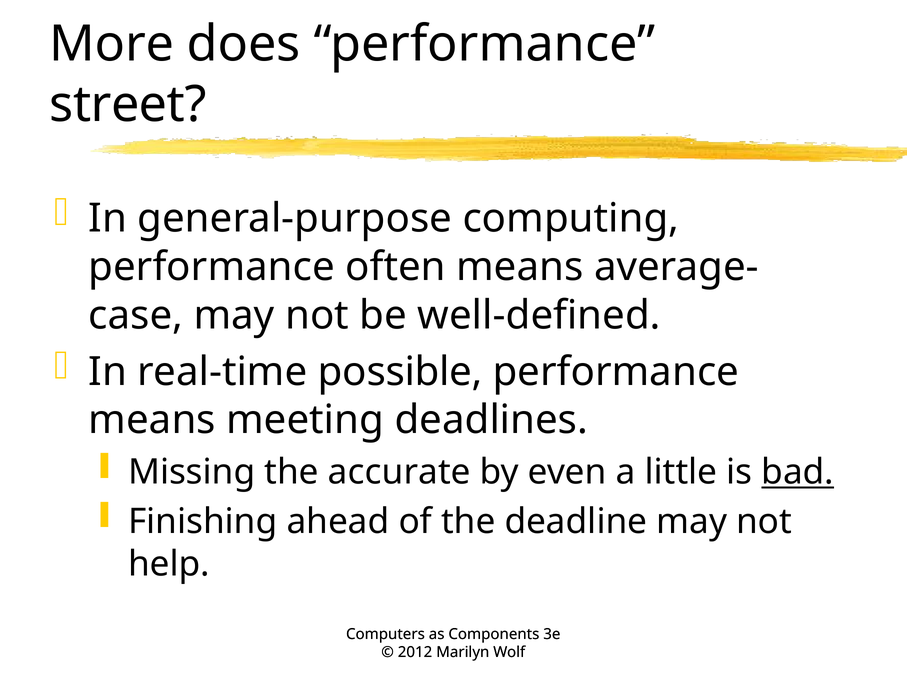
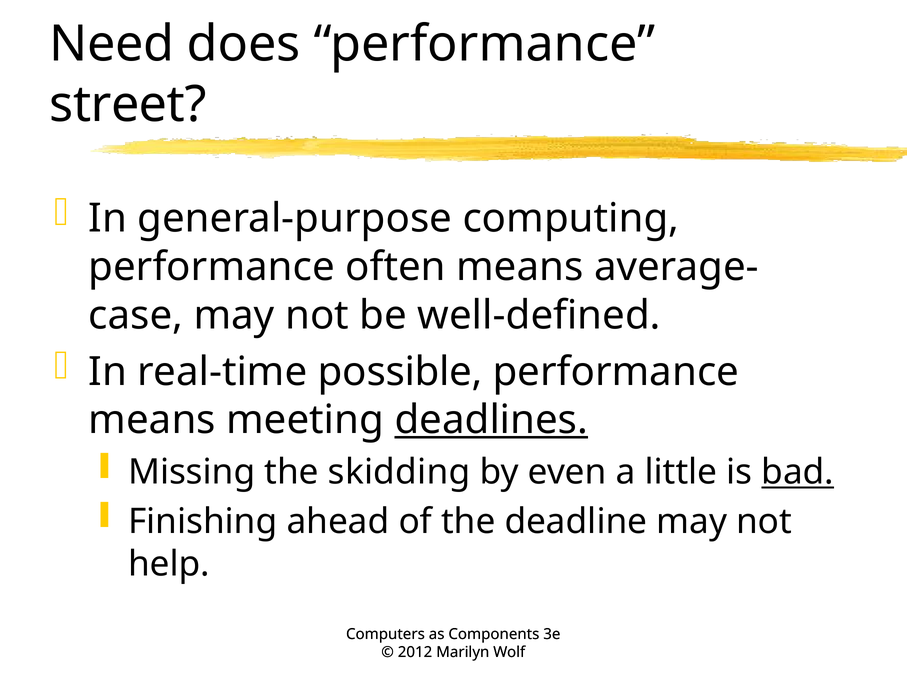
More: More -> Need
deadlines underline: none -> present
accurate: accurate -> skidding
